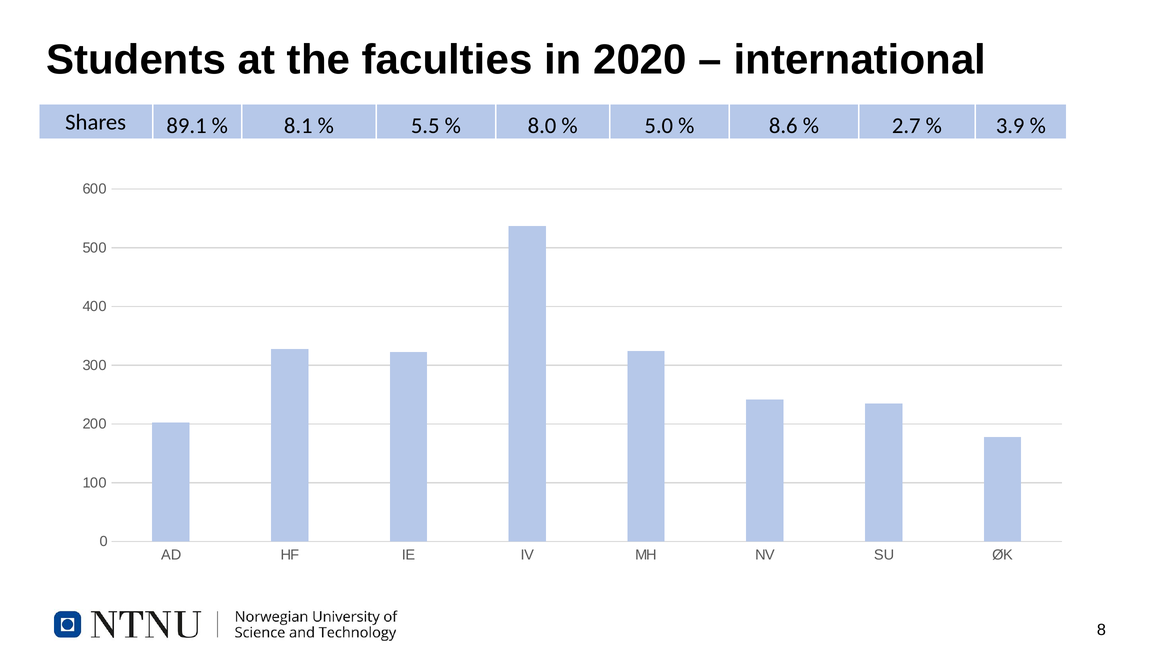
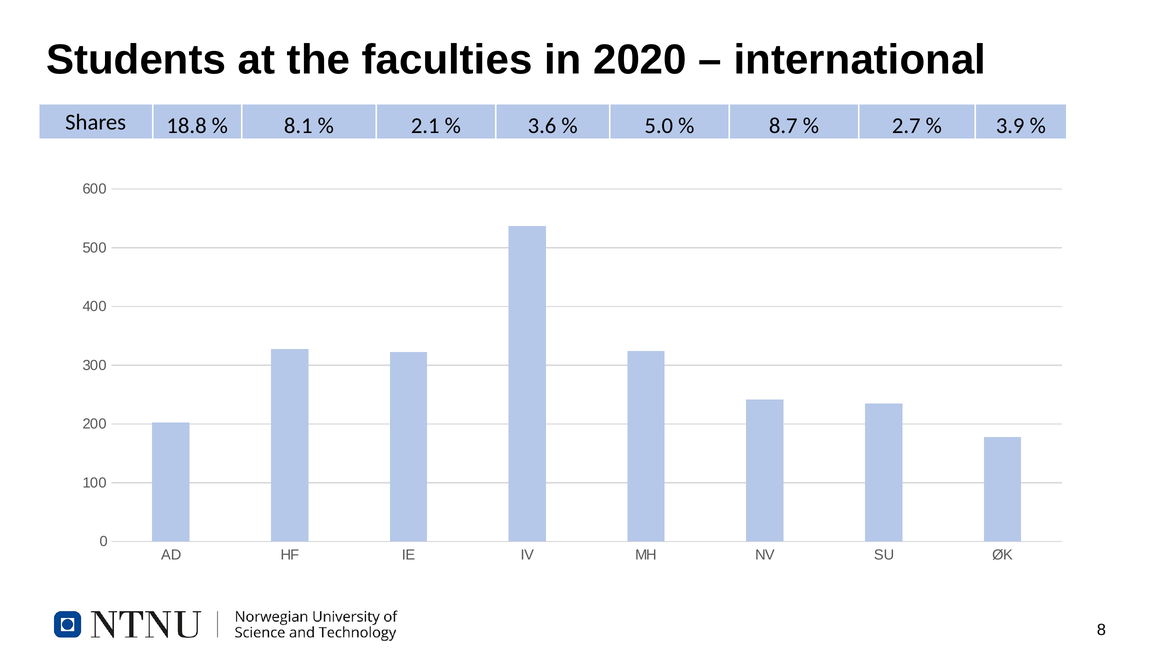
89.1: 89.1 -> 18.8
5.5: 5.5 -> 2.1
8.0: 8.0 -> 3.6
8.6: 8.6 -> 8.7
